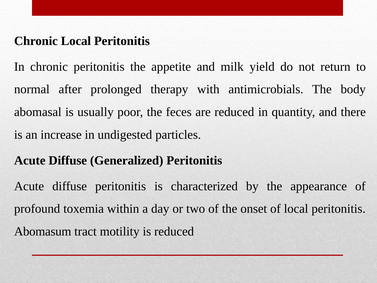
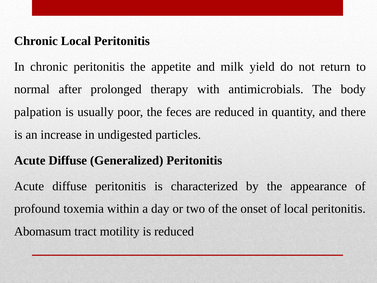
abomasal: abomasal -> palpation
